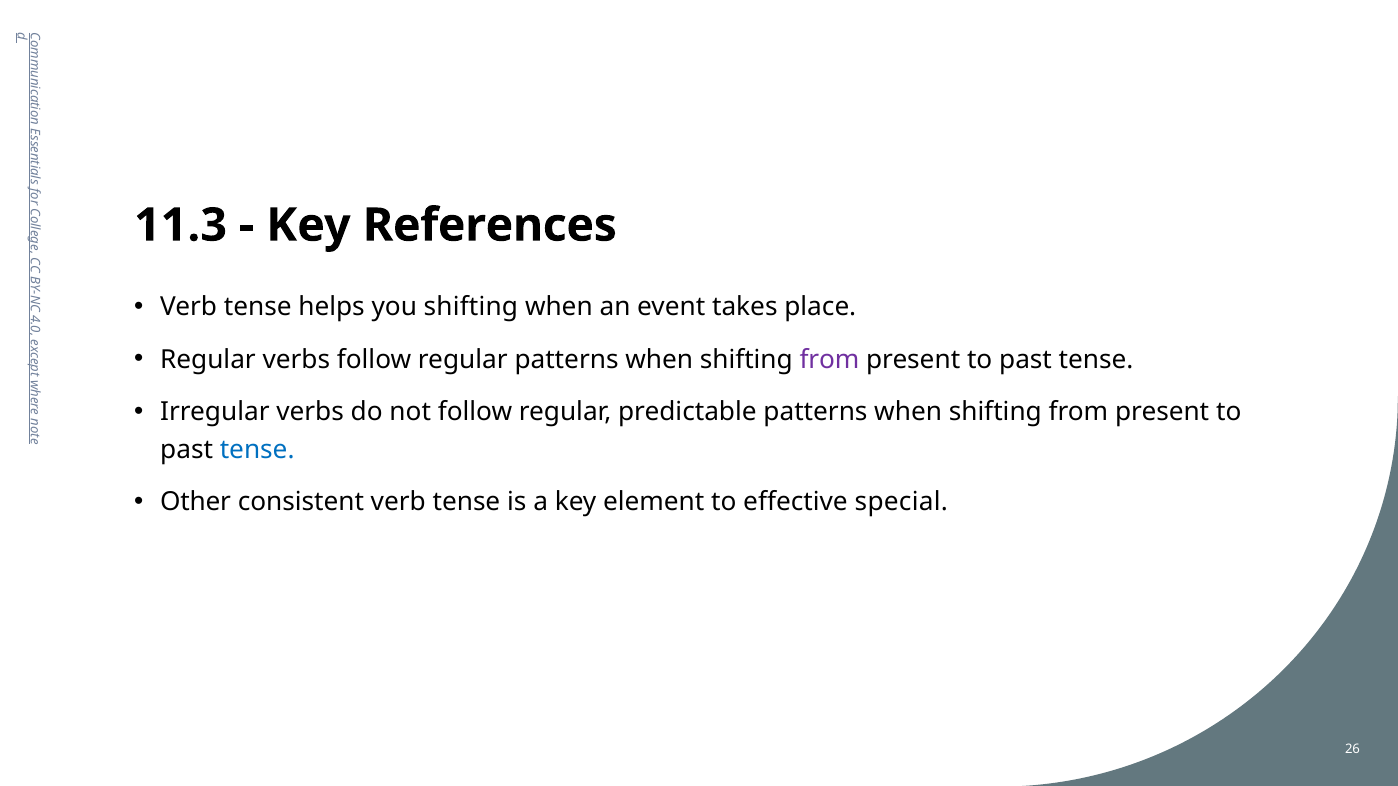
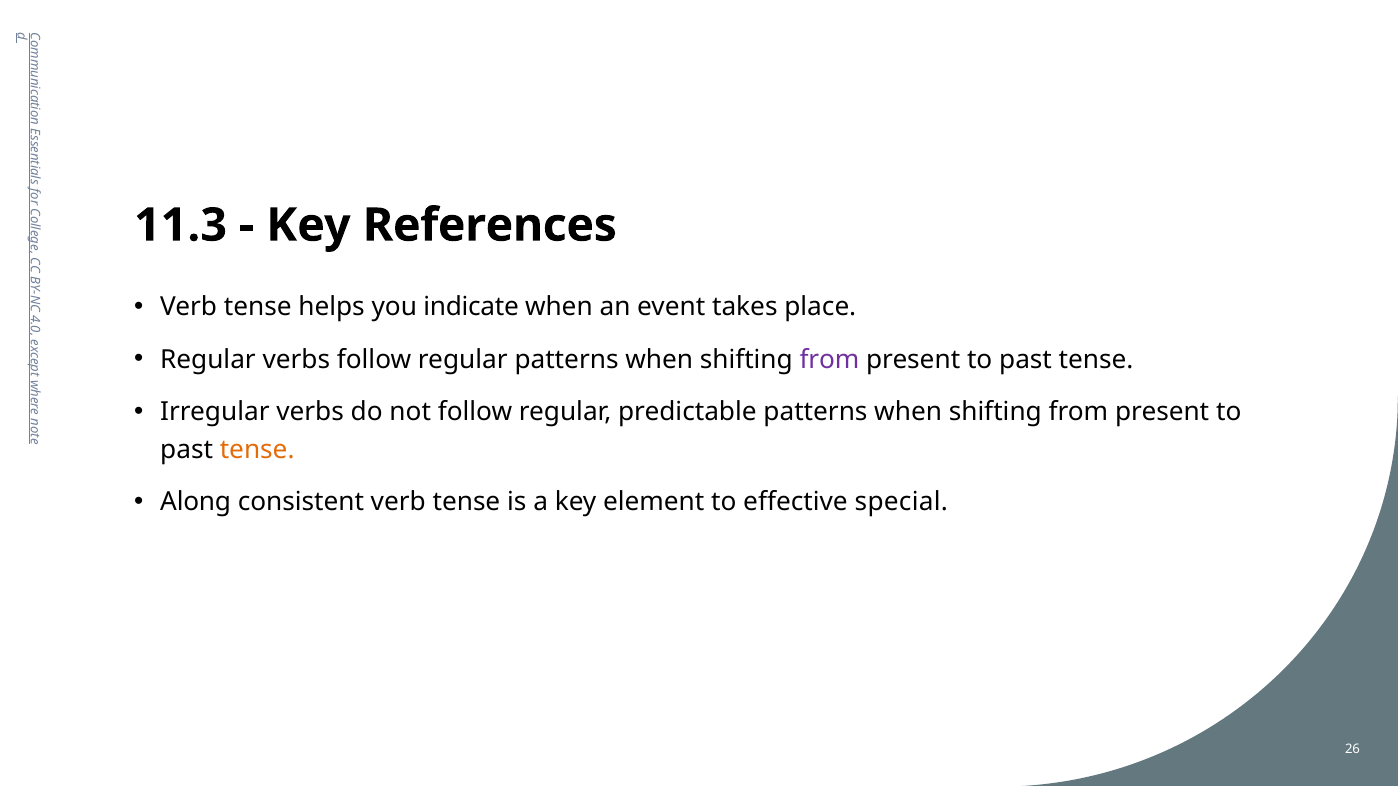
you shifting: shifting -> indicate
tense at (257, 450) colour: blue -> orange
Other: Other -> Along
